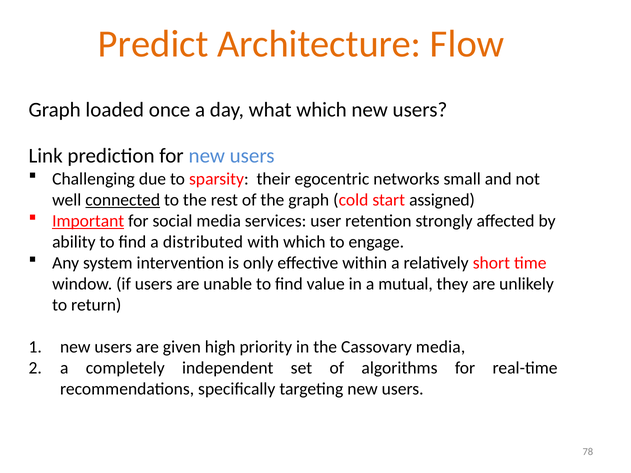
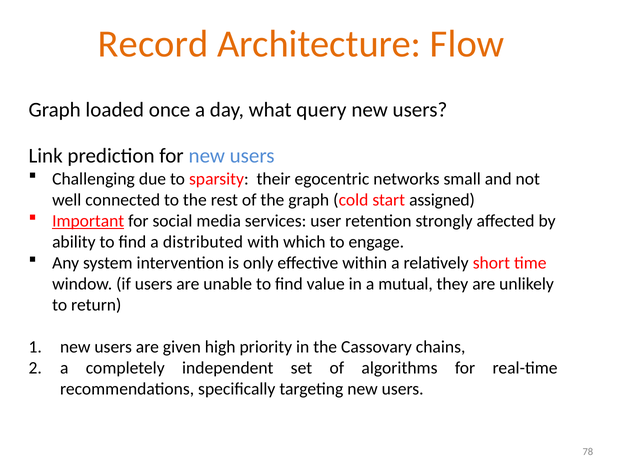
Predict: Predict -> Record
what which: which -> query
connected underline: present -> none
Cassovary media: media -> chains
